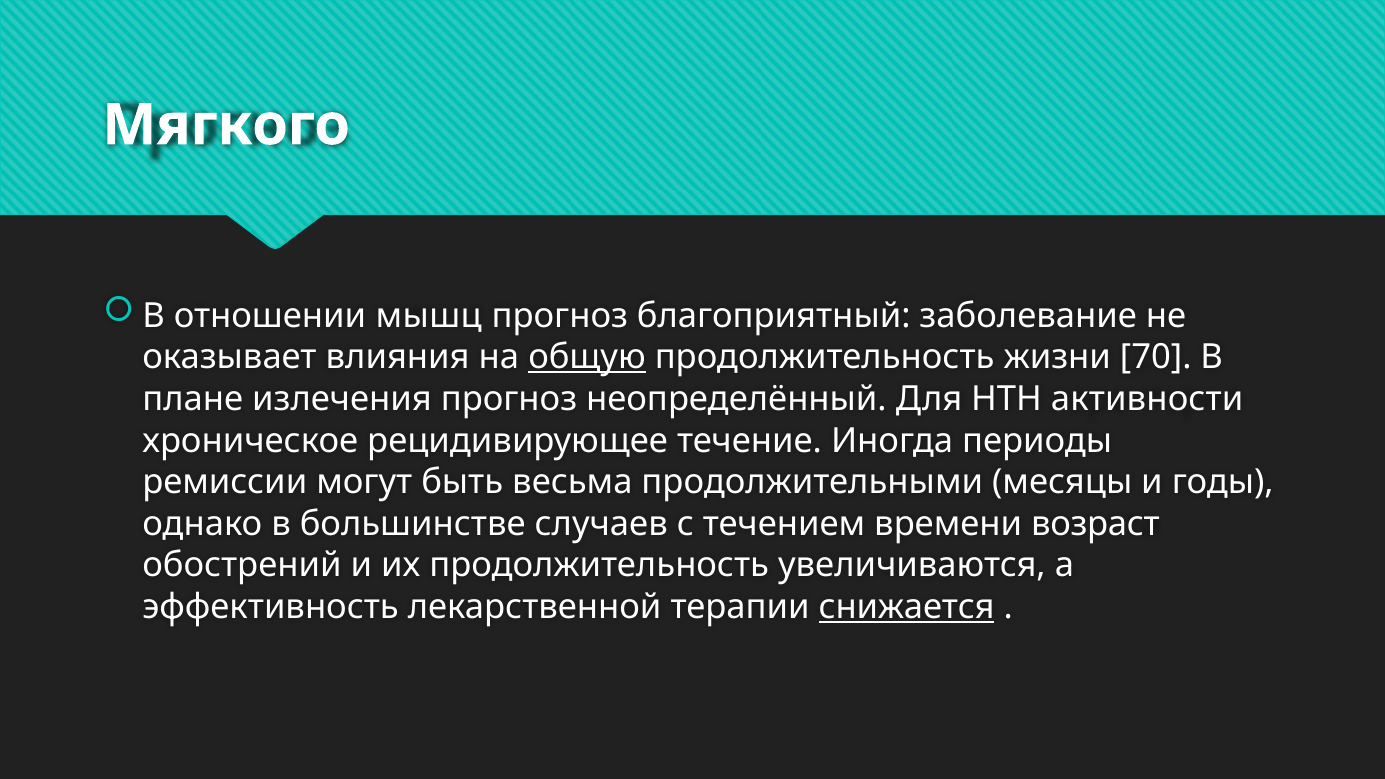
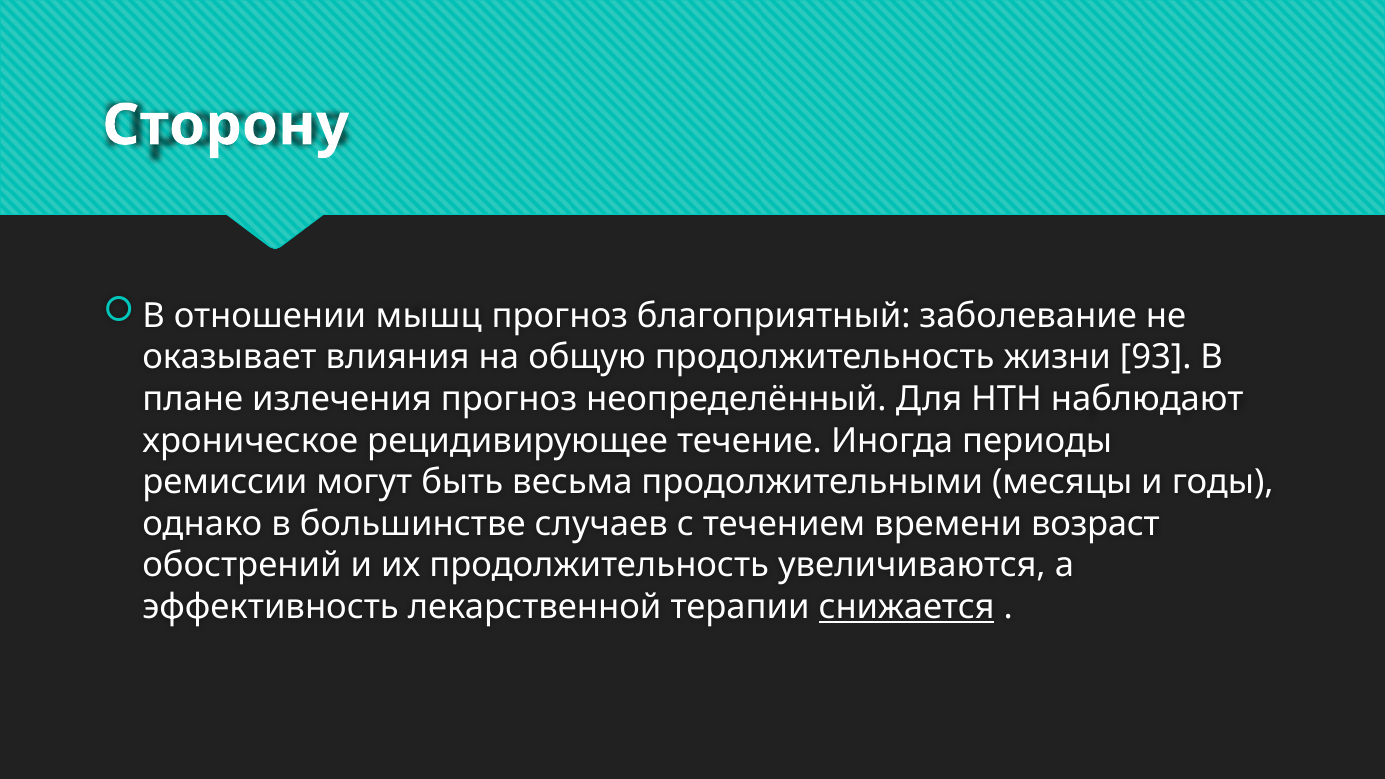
Мягкого: Мягкого -> Сторону
общую underline: present -> none
70: 70 -> 93
активности: активности -> наблюдают
